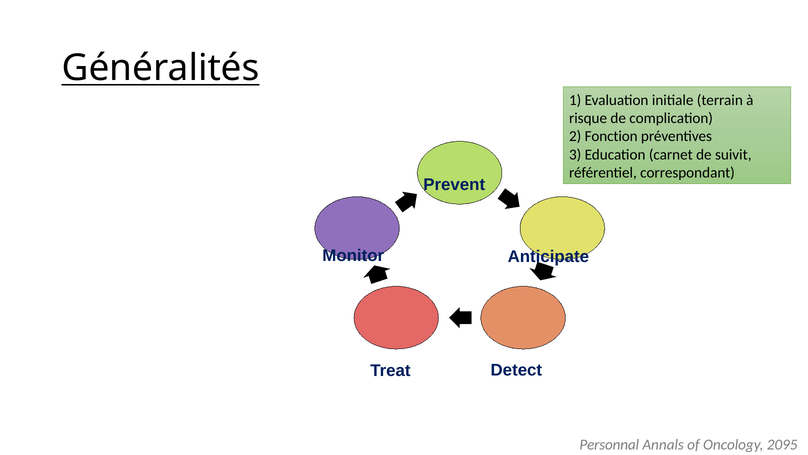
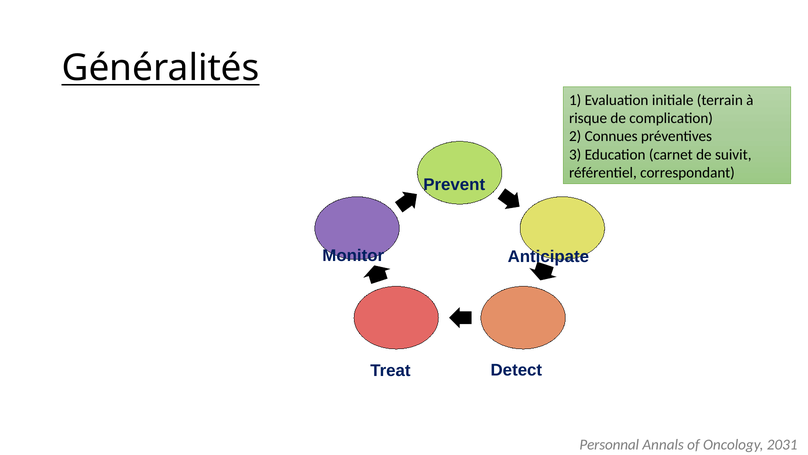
Fonction: Fonction -> Connues
2095: 2095 -> 2031
